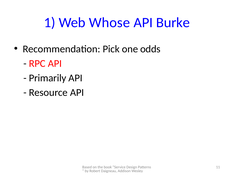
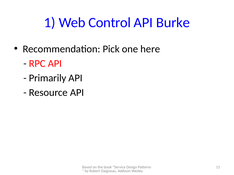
Whose: Whose -> Control
odds: odds -> here
